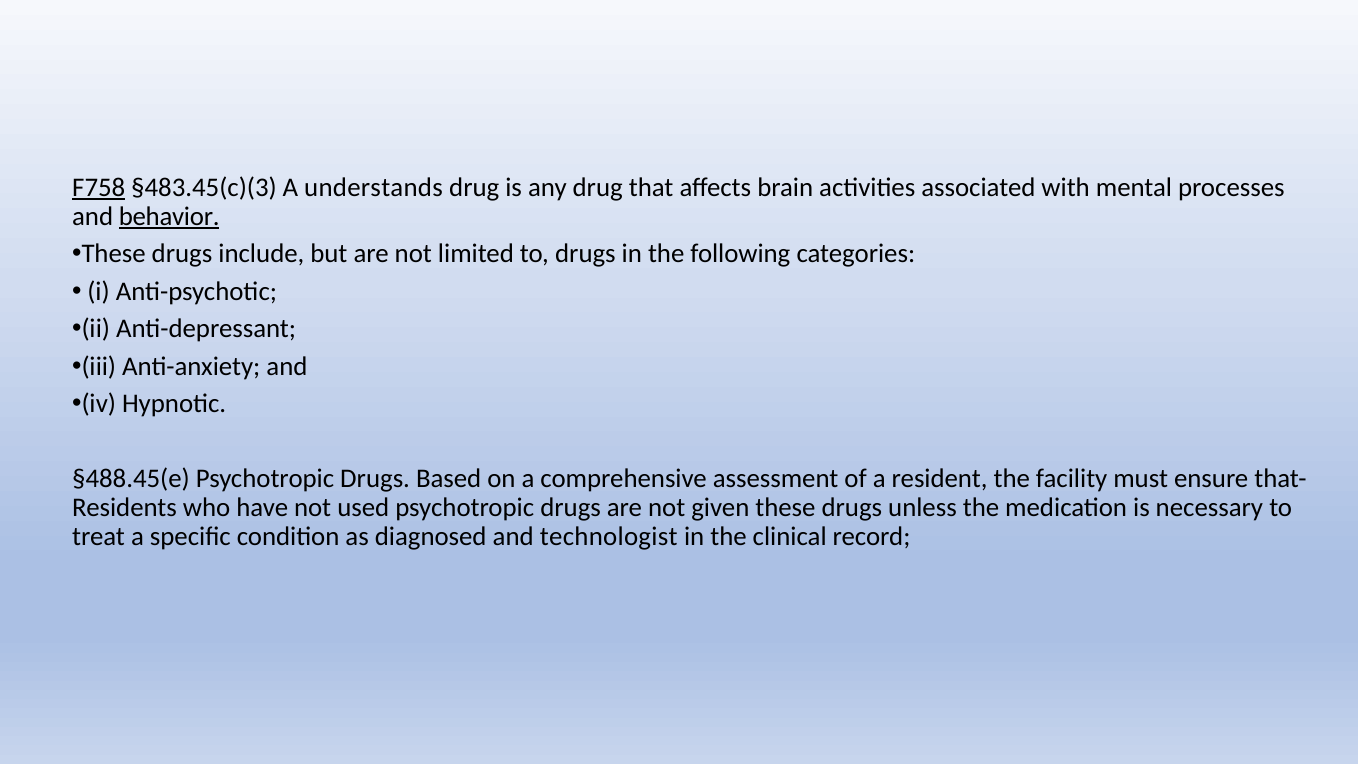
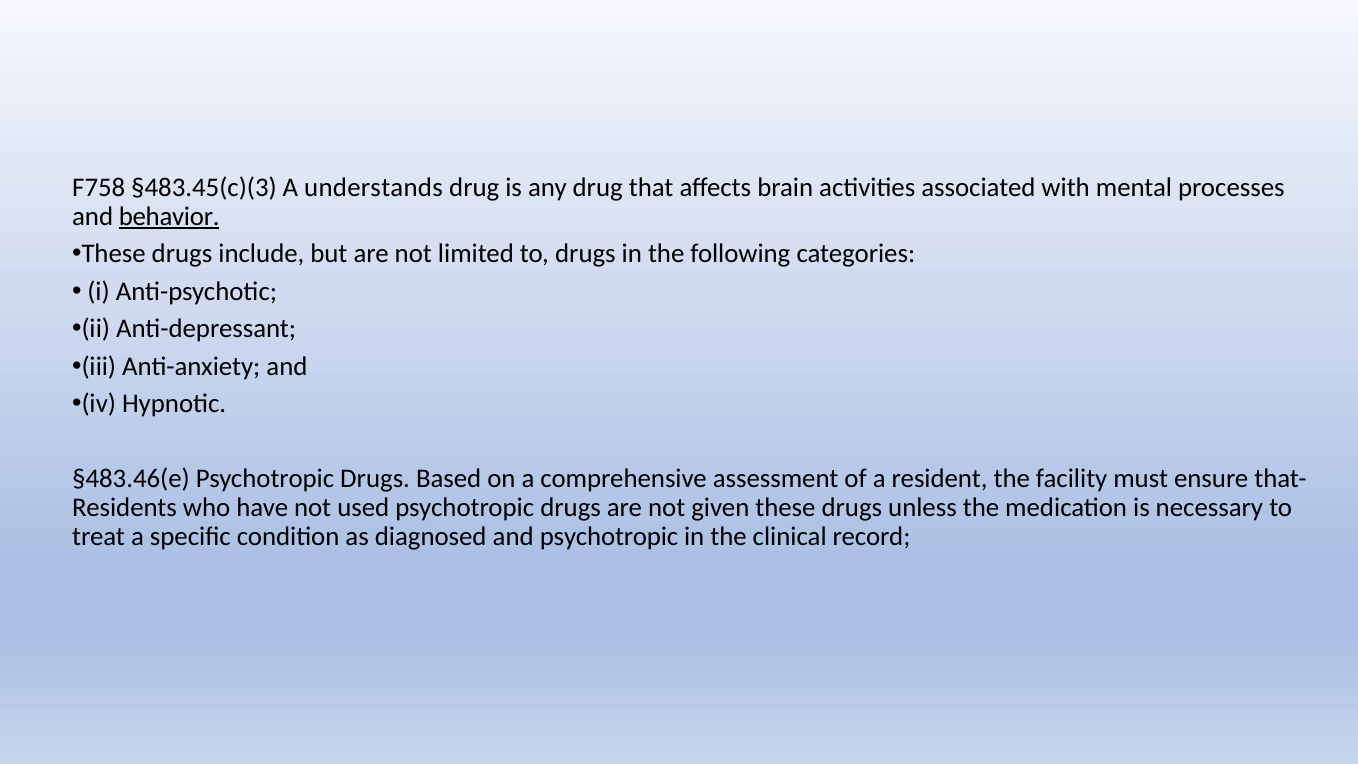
F758 underline: present -> none
§488.45(e: §488.45(e -> §483.46(e
and technologist: technologist -> psychotropic
